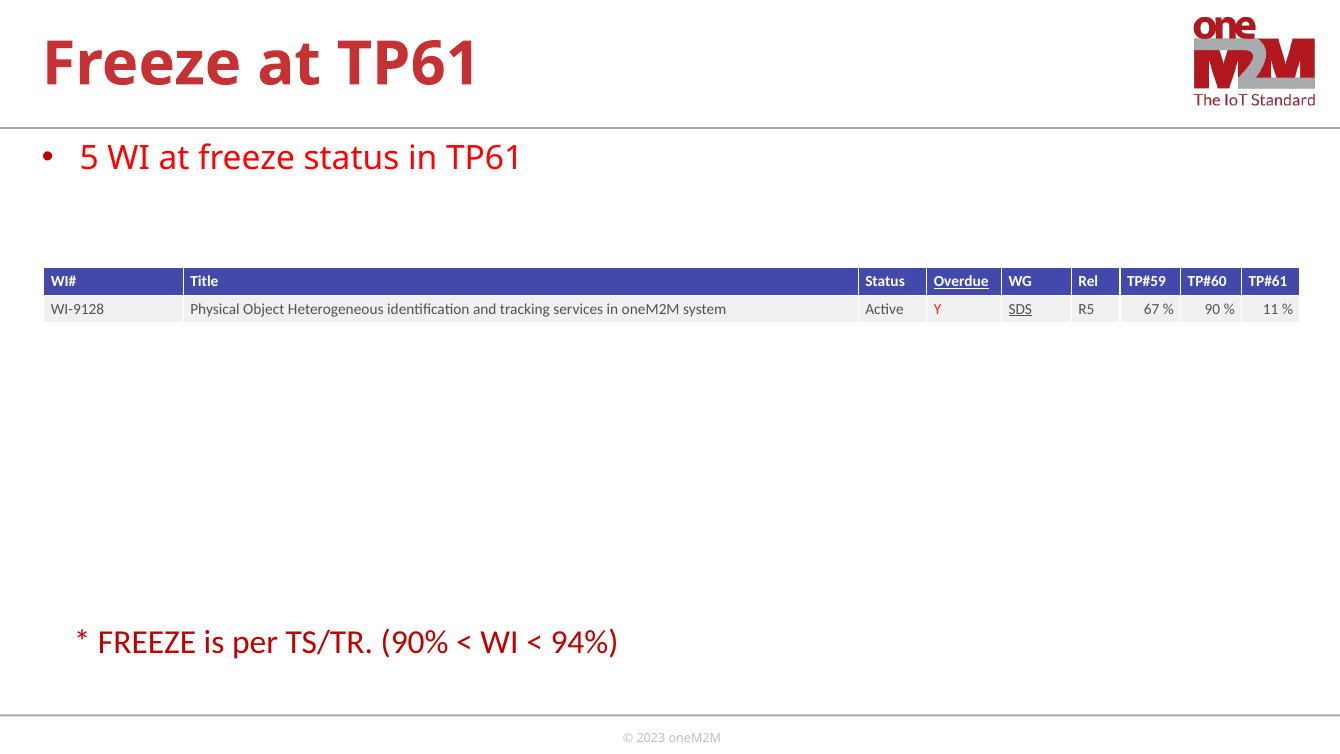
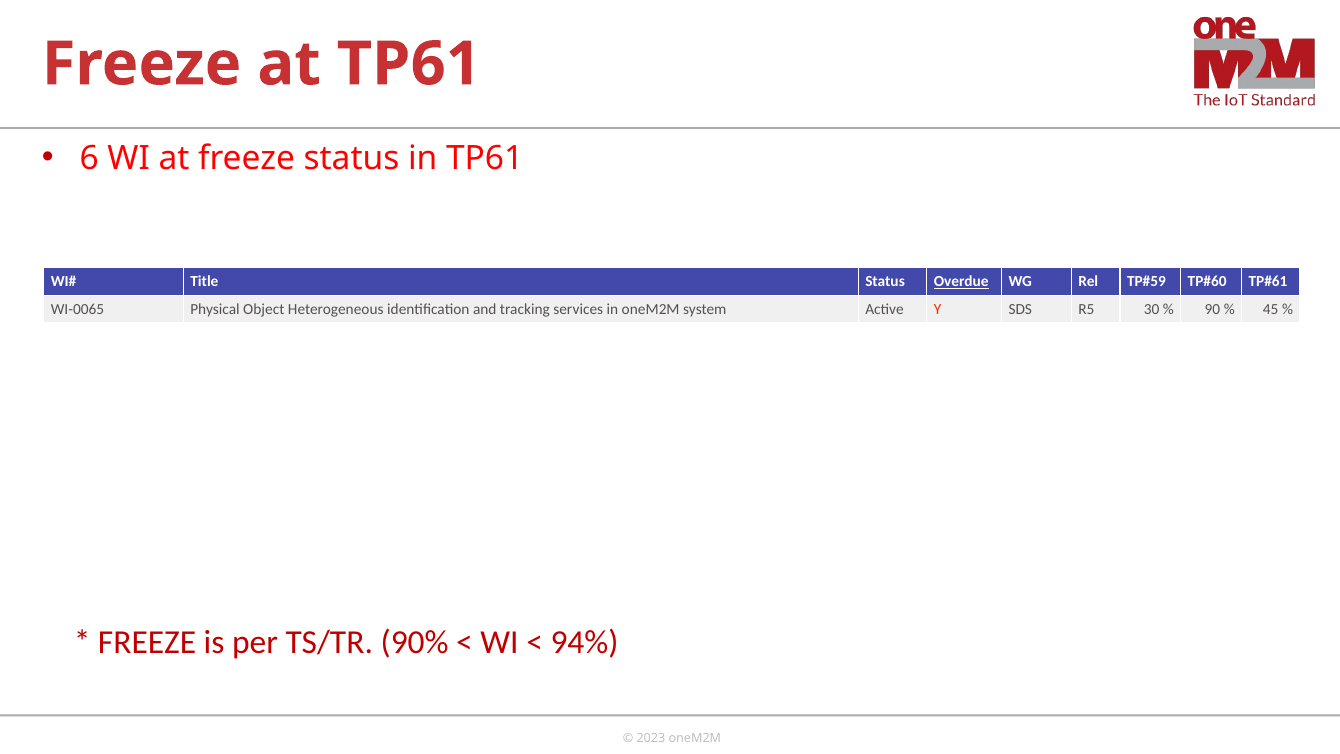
5: 5 -> 6
WI-9128: WI-9128 -> WI-0065
SDS underline: present -> none
67: 67 -> 30
11: 11 -> 45
